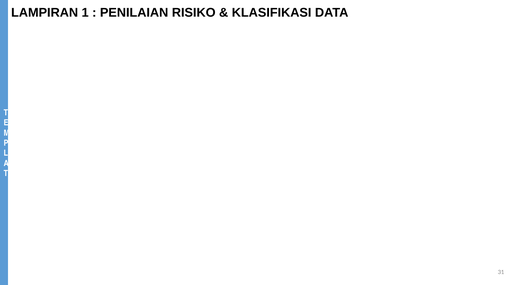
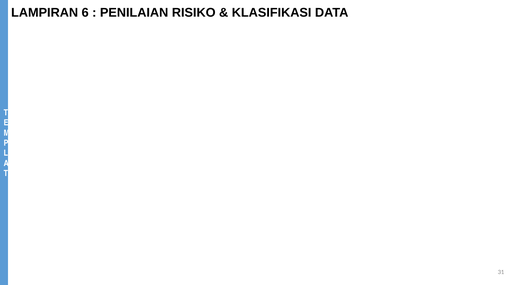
1: 1 -> 6
